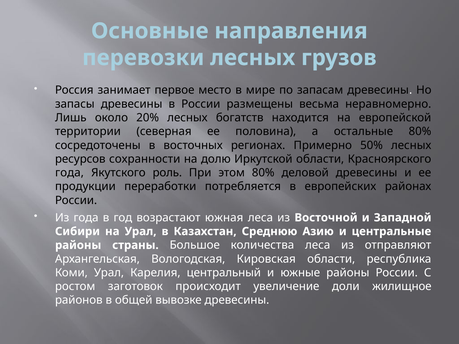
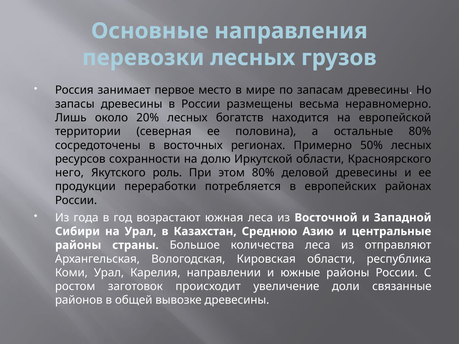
года at (69, 173): года -> него
центральный: центральный -> направлении
жилищное: жилищное -> связанные
